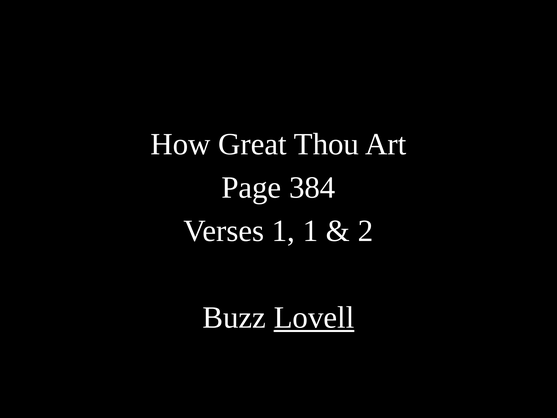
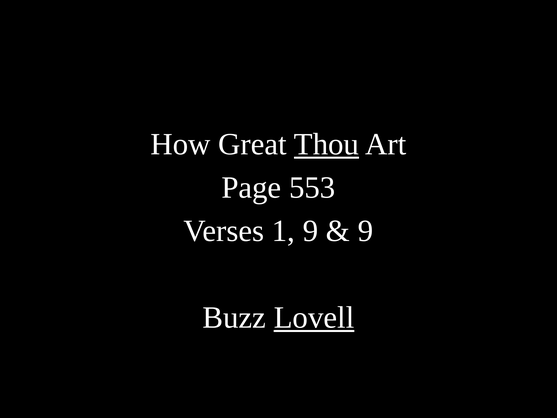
Thou underline: none -> present
384: 384 -> 553
1 1: 1 -> 9
2 at (365, 231): 2 -> 9
